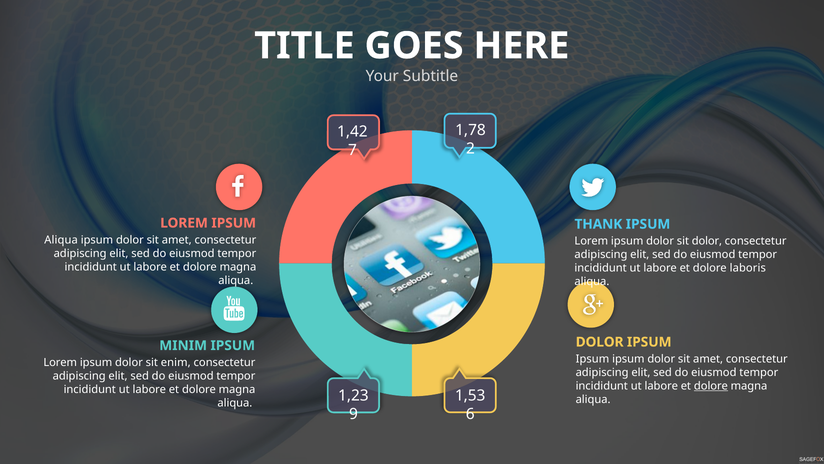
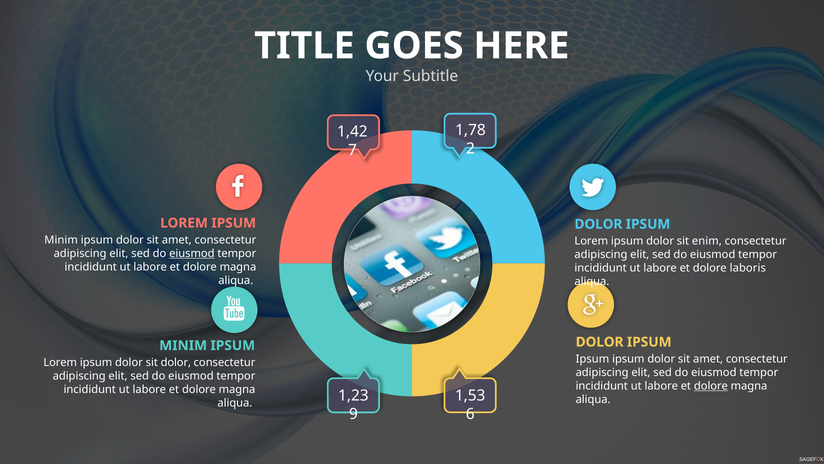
THANK at (598, 224): THANK -> DOLOR
Aliqua at (61, 240): Aliqua -> Minim
sit dolor: dolor -> enim
eiusmod at (192, 253) underline: none -> present
sit enim: enim -> dolor
